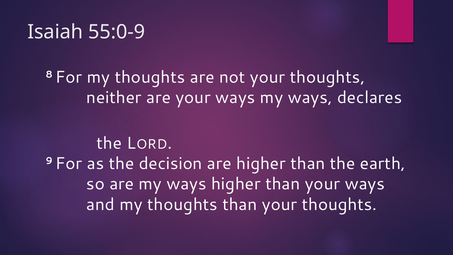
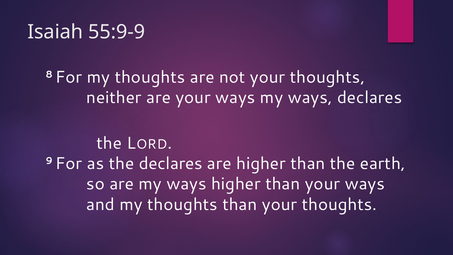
55:0-9: 55:0-9 -> 55:9-9
the decision: decision -> declares
